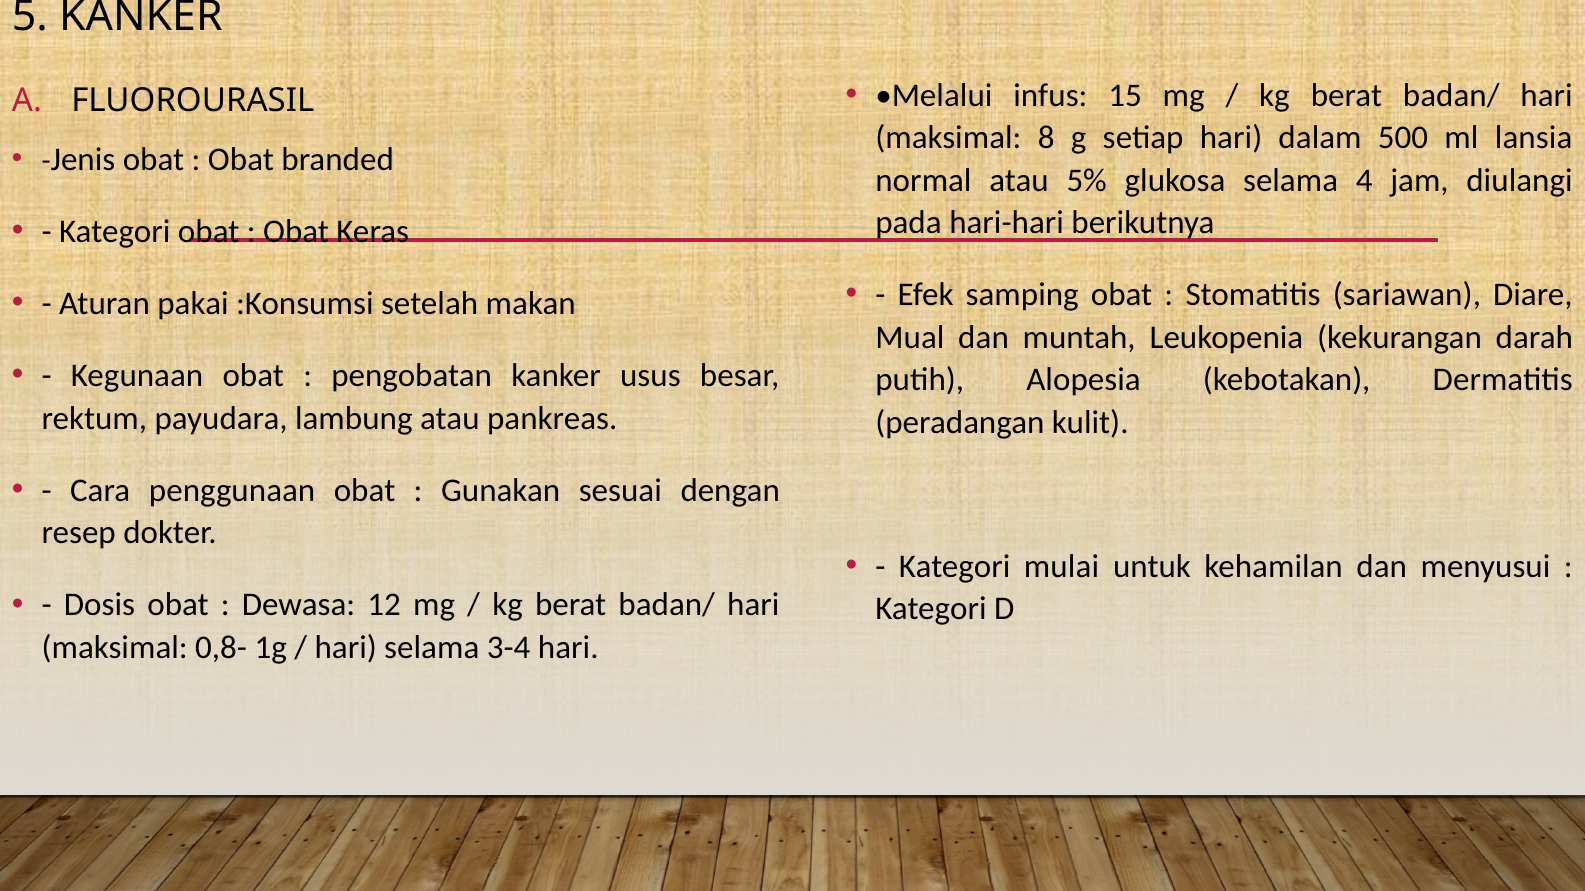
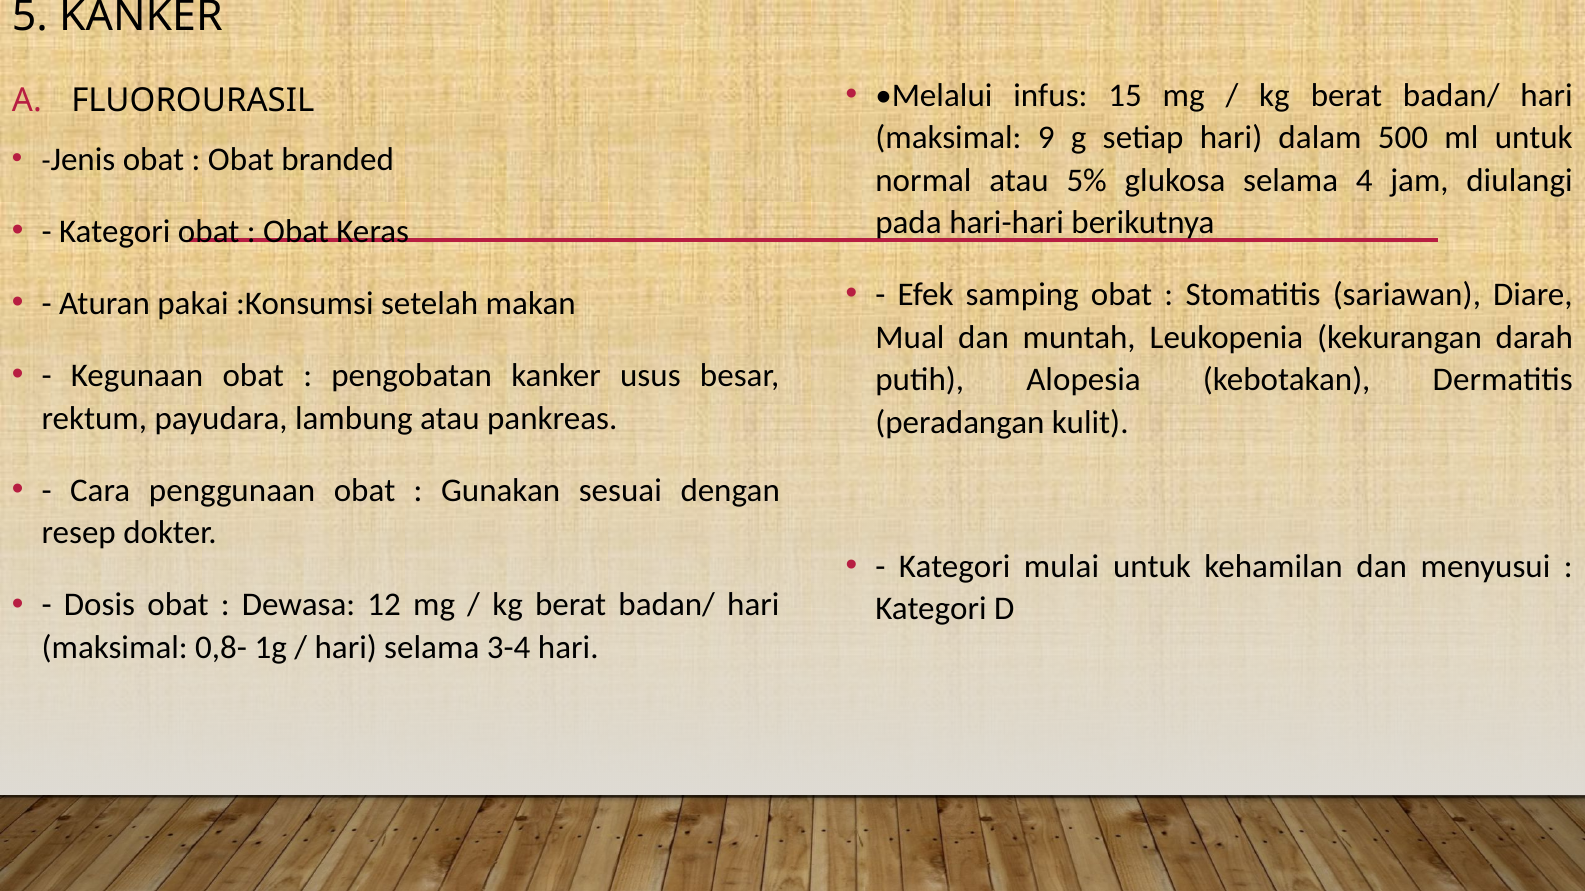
8: 8 -> 9
ml lansia: lansia -> untuk
